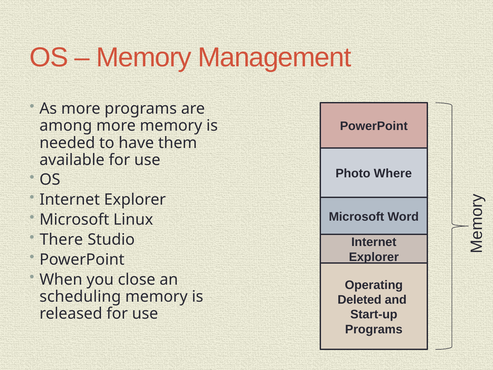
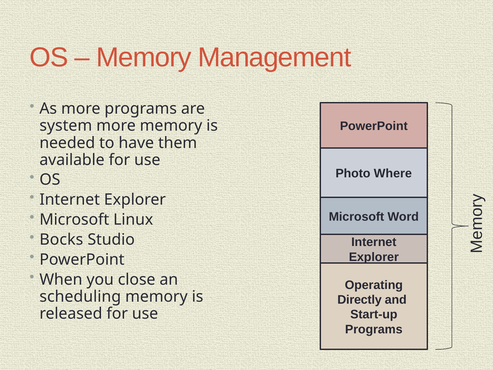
among: among -> system
There: There -> Bocks
Deleted: Deleted -> Directly
